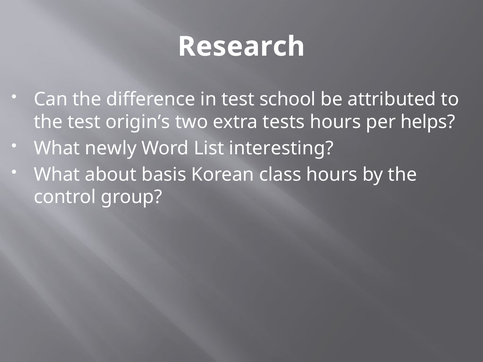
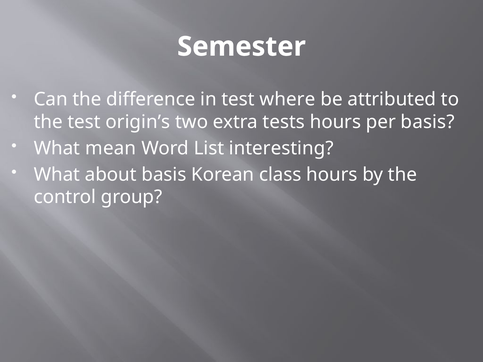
Research: Research -> Semester
school: school -> where
per helps: helps -> basis
newly: newly -> mean
